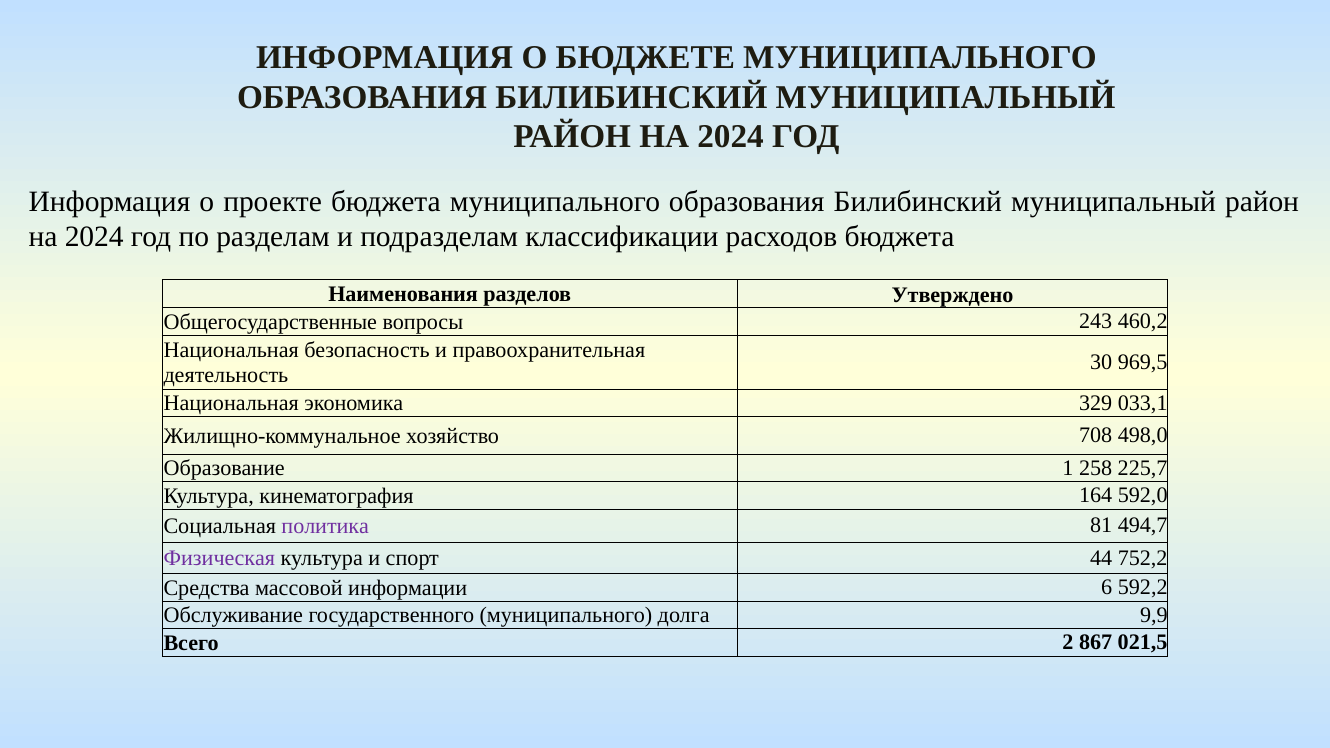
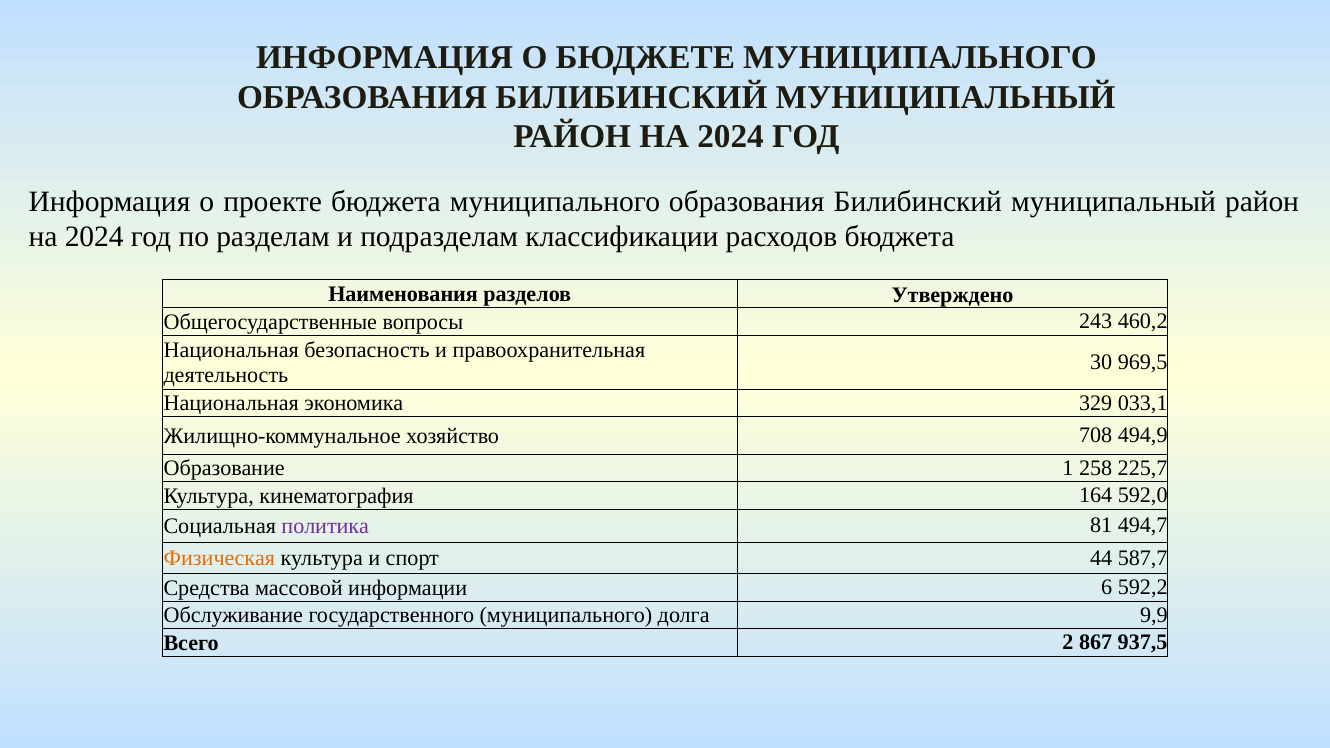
498,0: 498,0 -> 494,9
Физическая colour: purple -> orange
752,2: 752,2 -> 587,7
021,5: 021,5 -> 937,5
